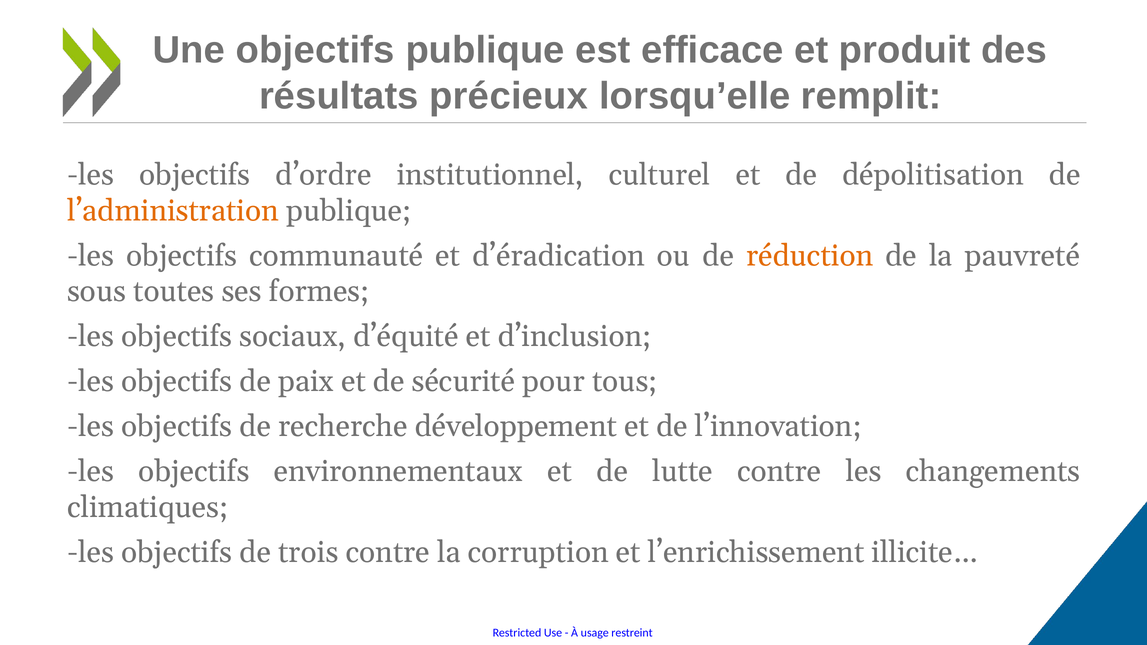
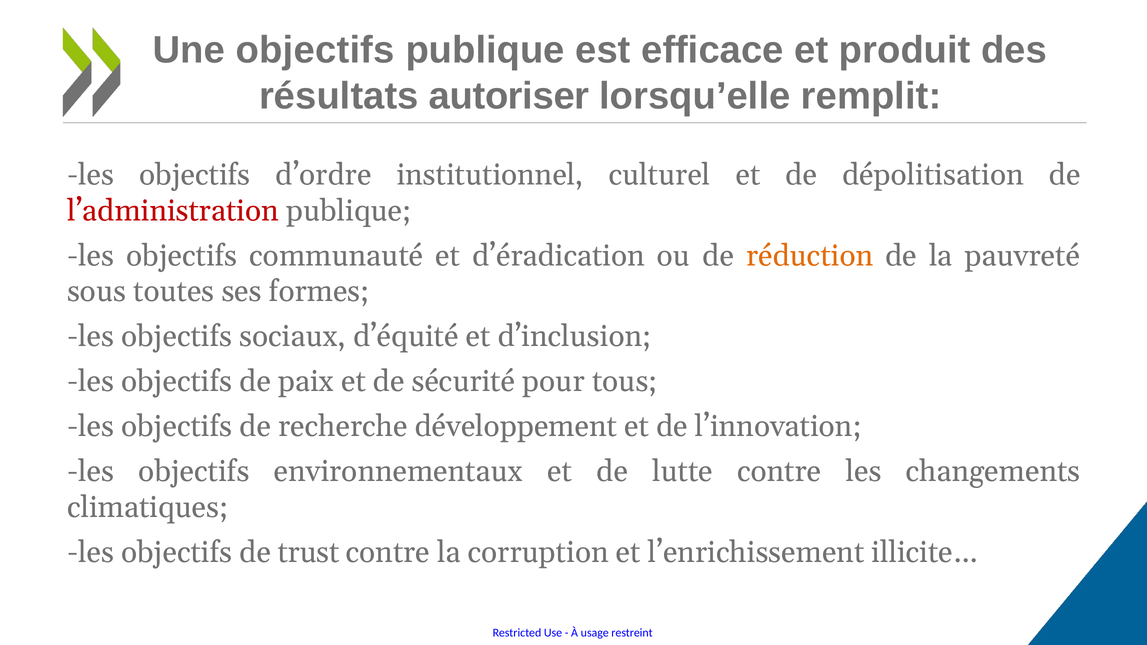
précieux: précieux -> autoriser
l’administration colour: orange -> red
trois: trois -> trust
